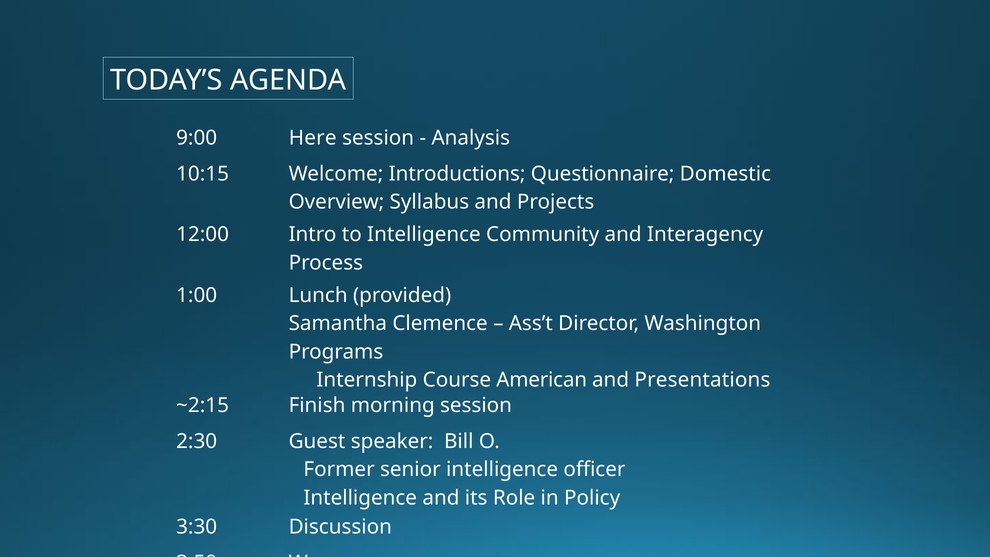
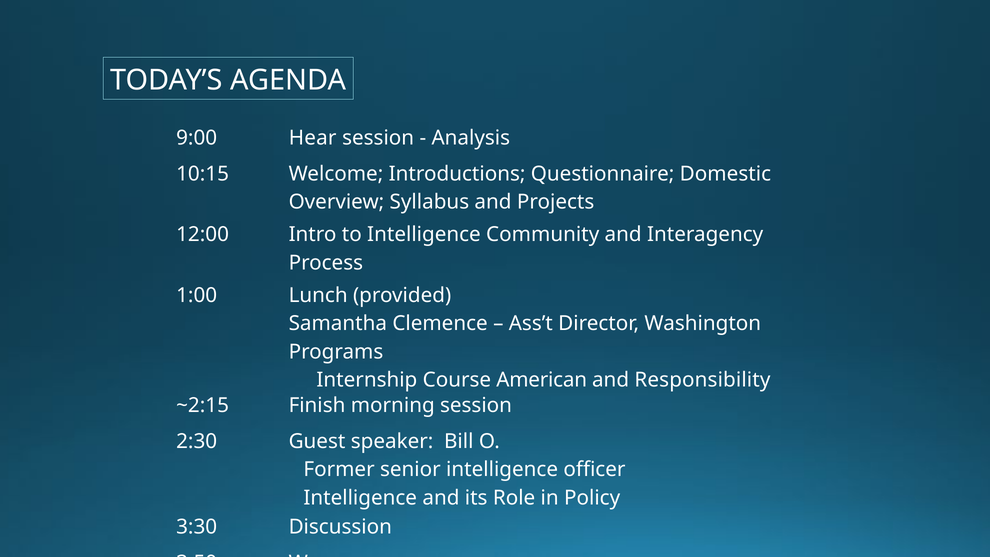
Here: Here -> Hear
Presentations: Presentations -> Responsibility
